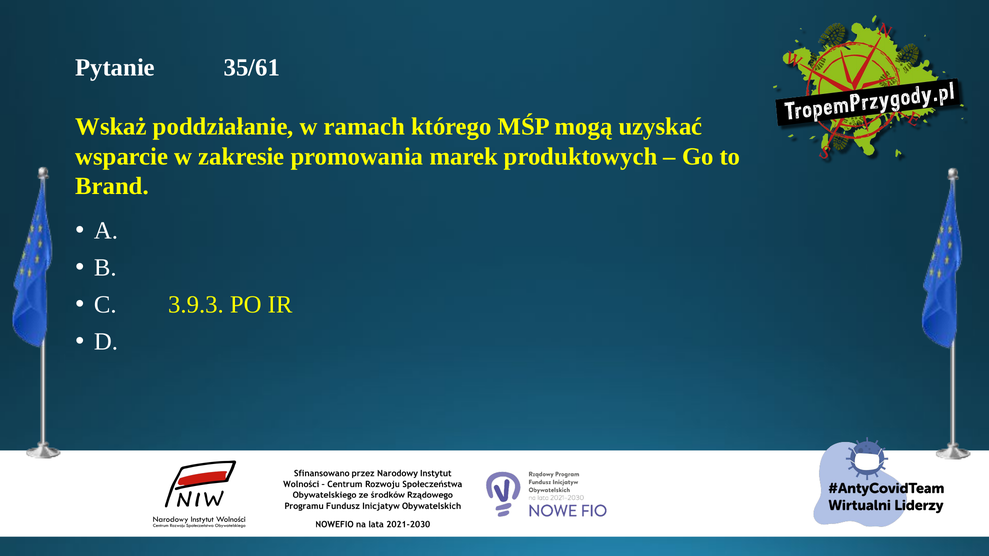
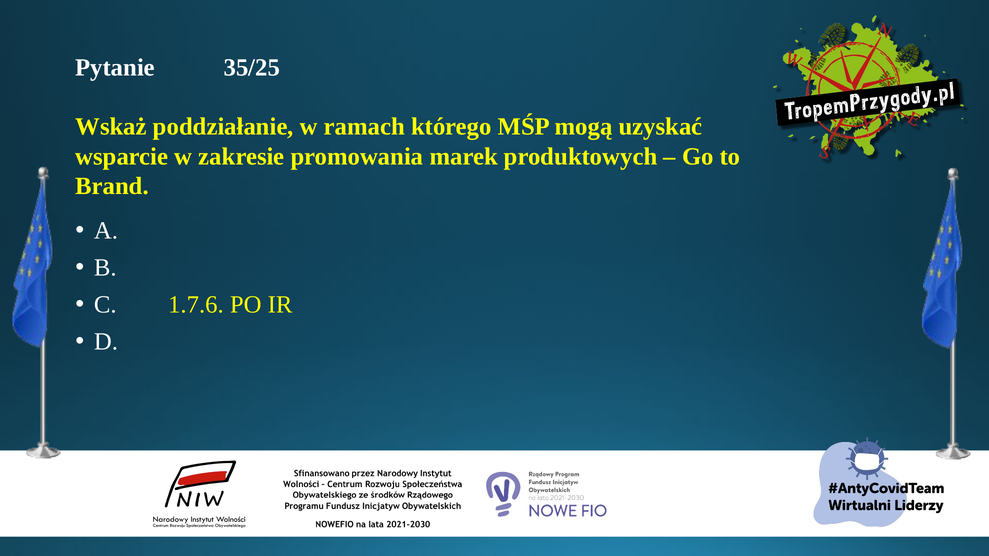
35/61: 35/61 -> 35/25
3.9.3: 3.9.3 -> 1.7.6
